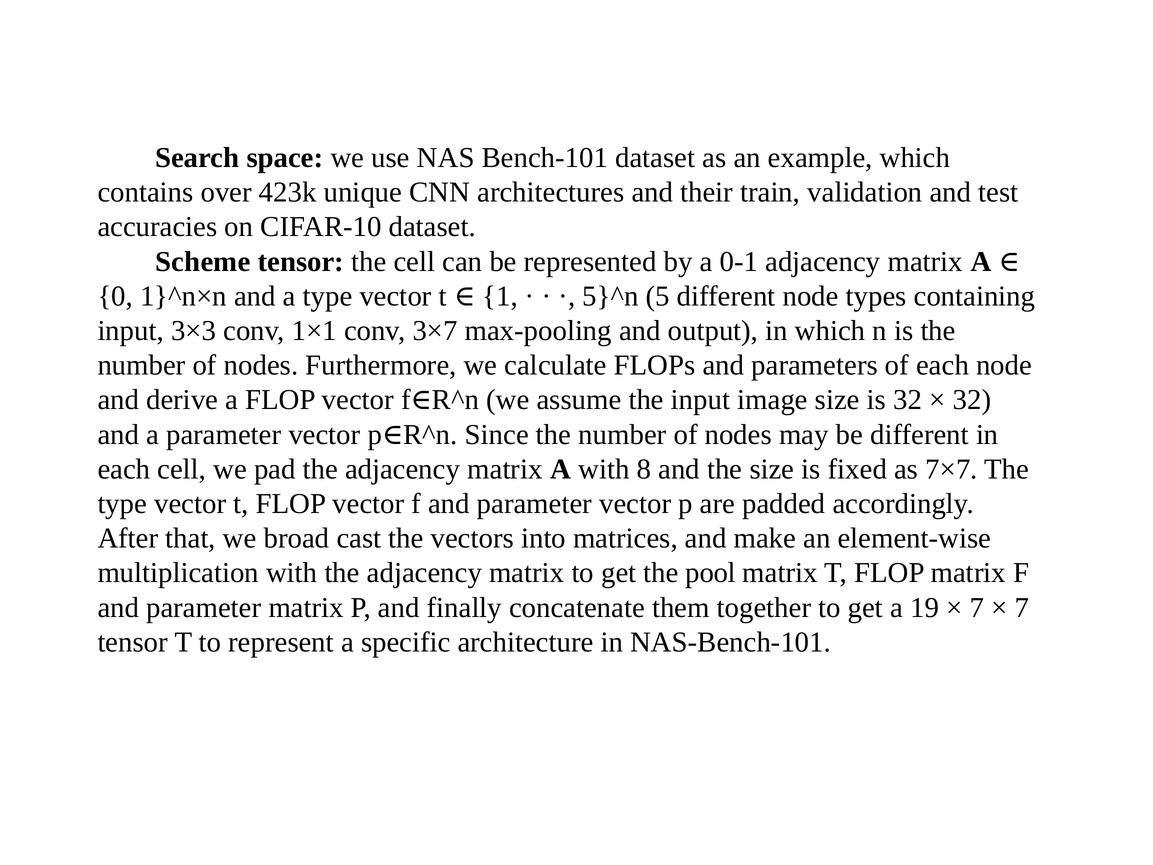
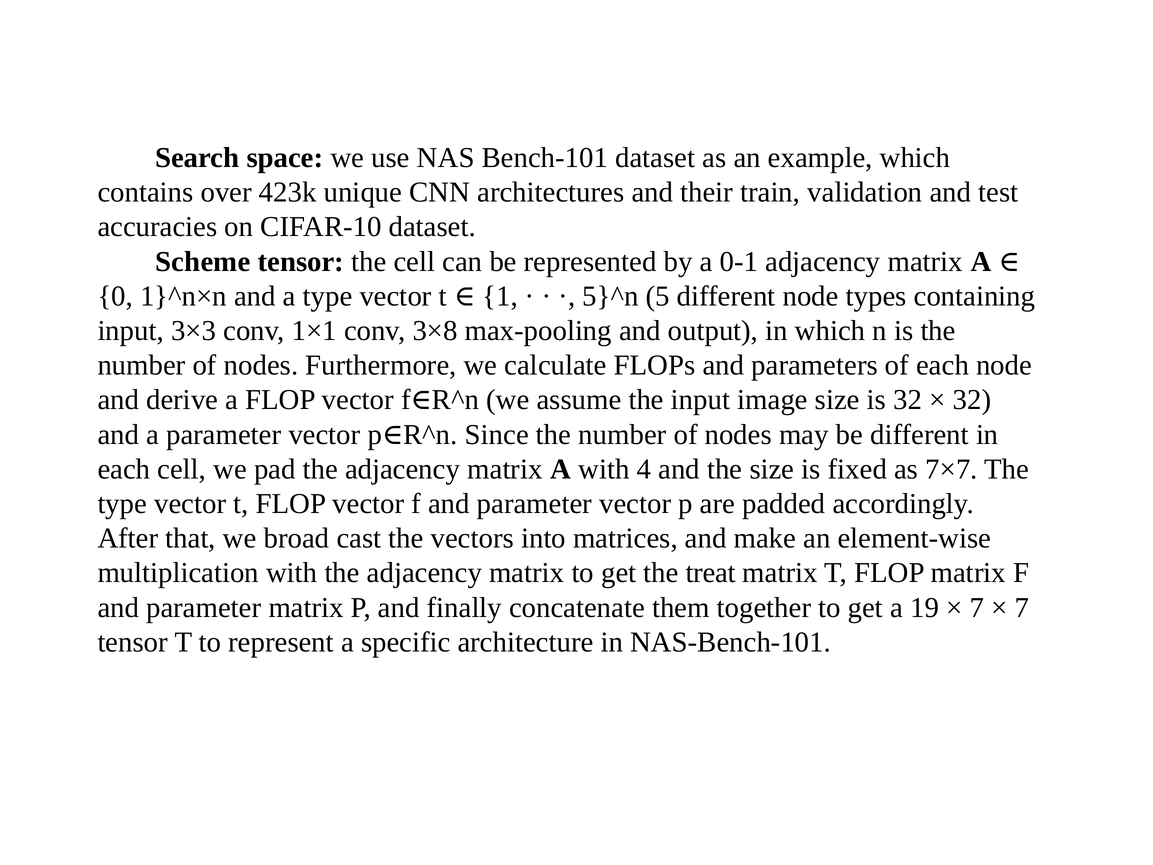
3×7: 3×7 -> 3×8
8: 8 -> 4
pool: pool -> treat
